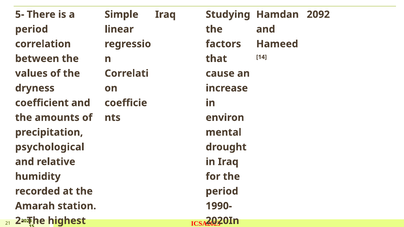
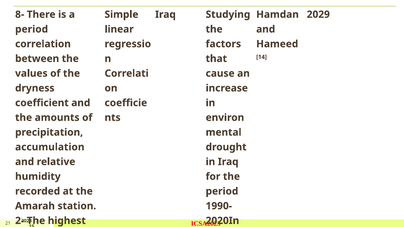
5-: 5- -> 8-
2092: 2092 -> 2029
psychological: psychological -> accumulation
